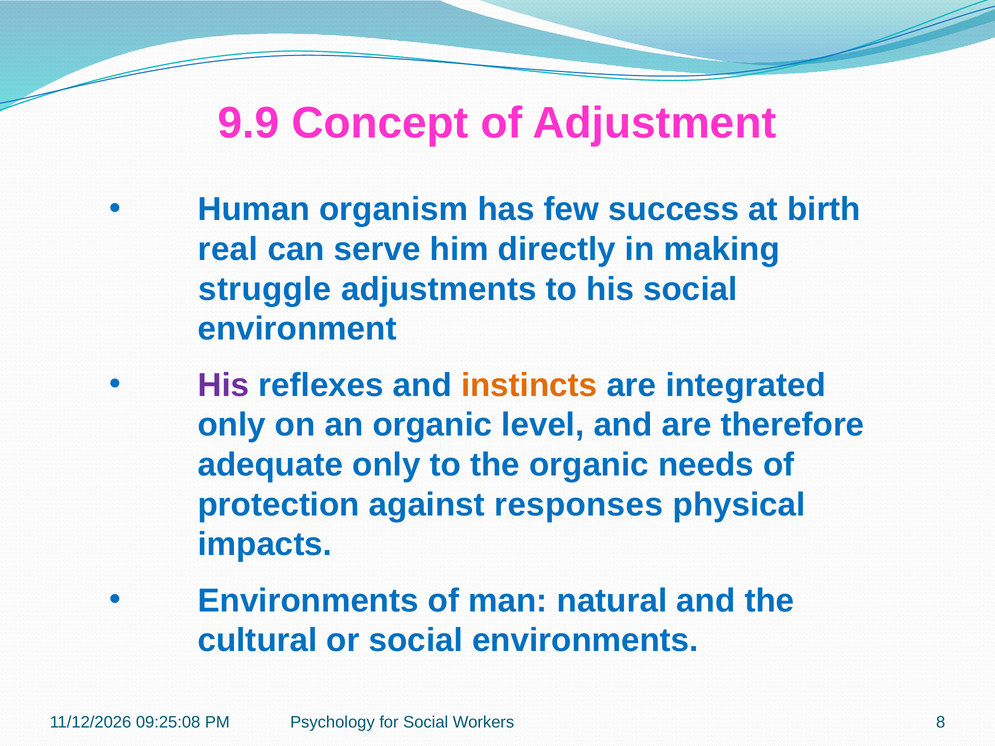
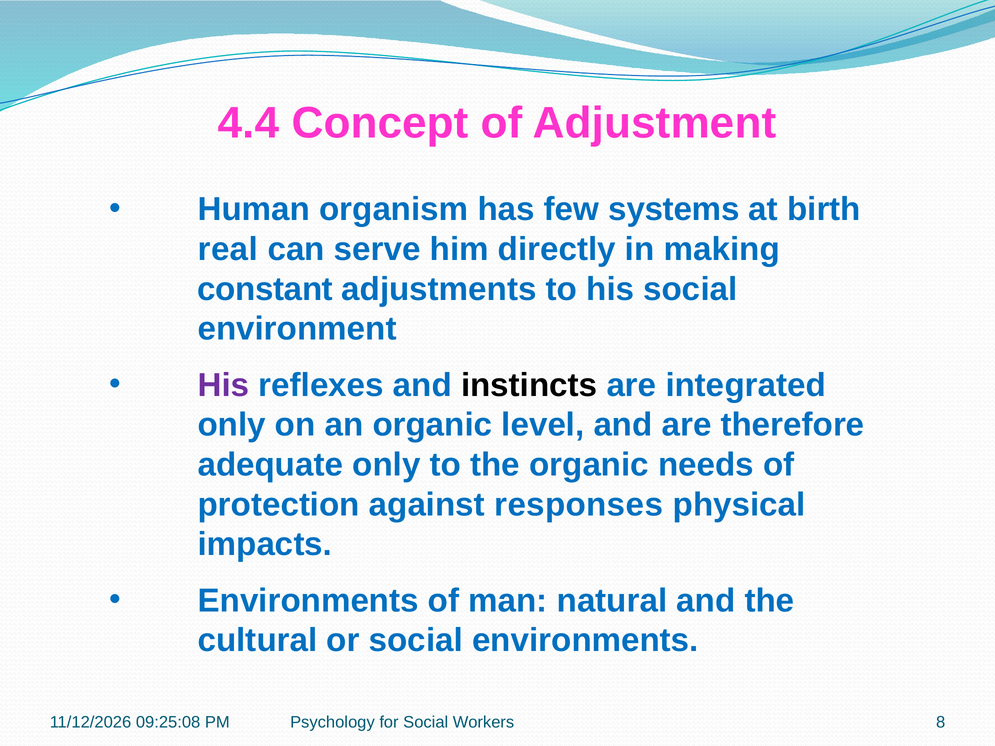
9.9: 9.9 -> 4.4
success: success -> systems
struggle: struggle -> constant
instincts colour: orange -> black
